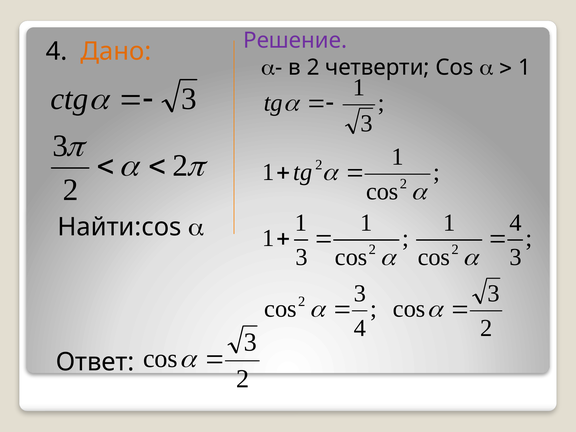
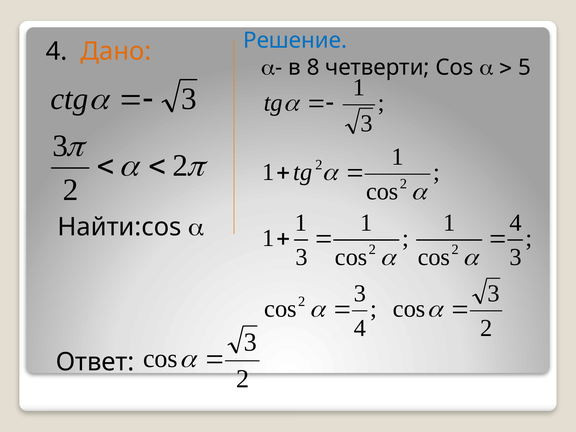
Решение colour: purple -> blue
в 2: 2 -> 8
1 at (524, 67): 1 -> 5
